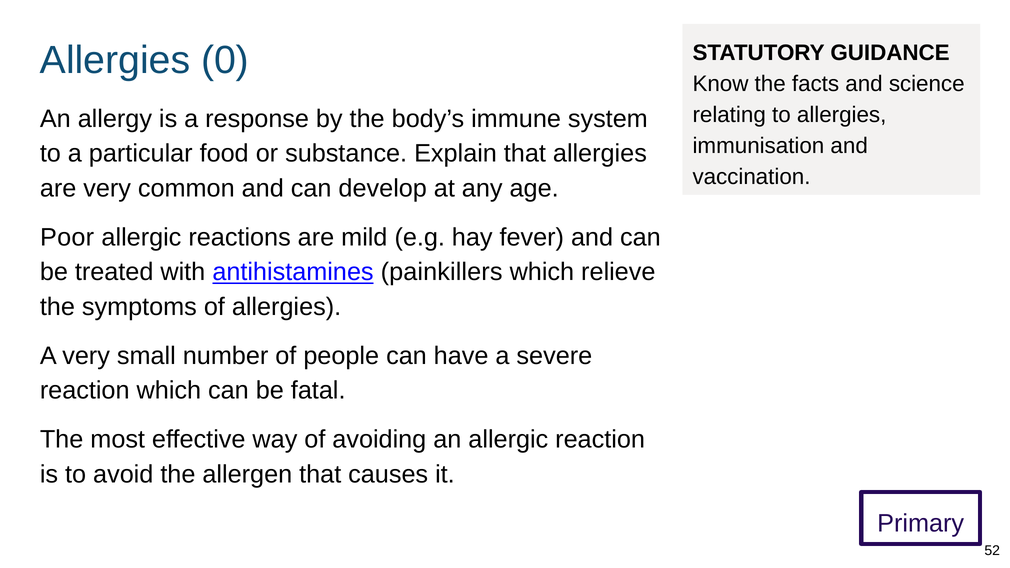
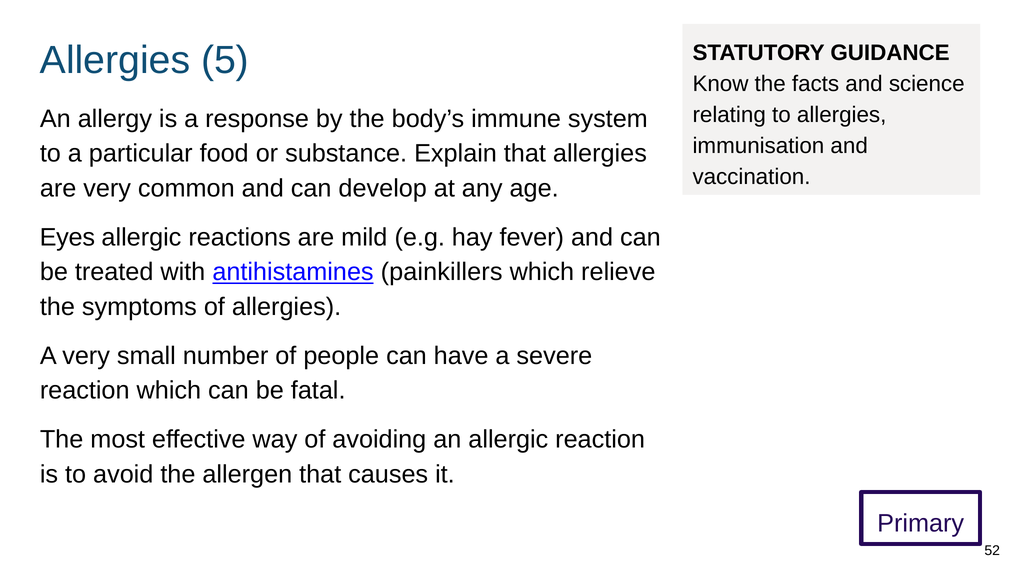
0: 0 -> 5
Poor: Poor -> Eyes
